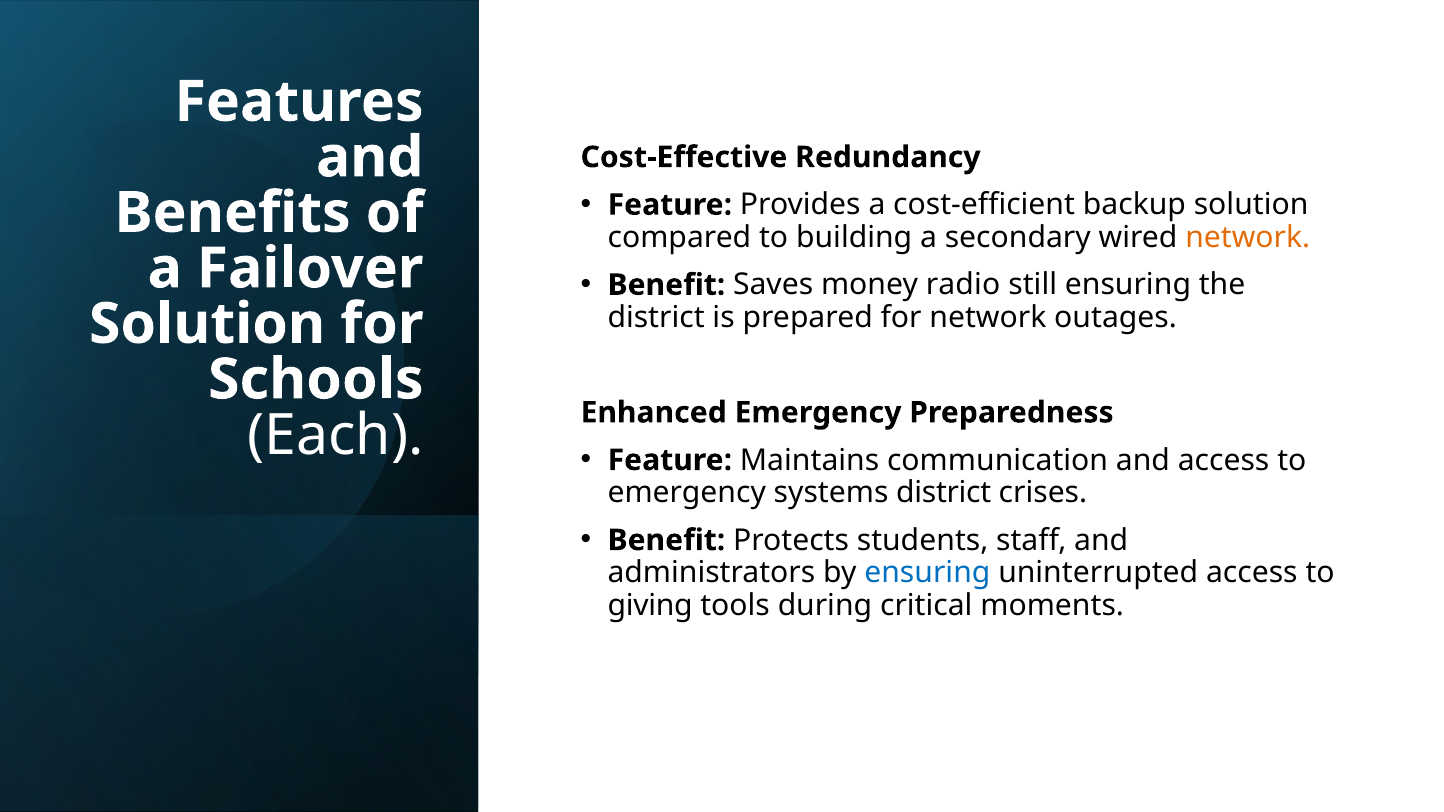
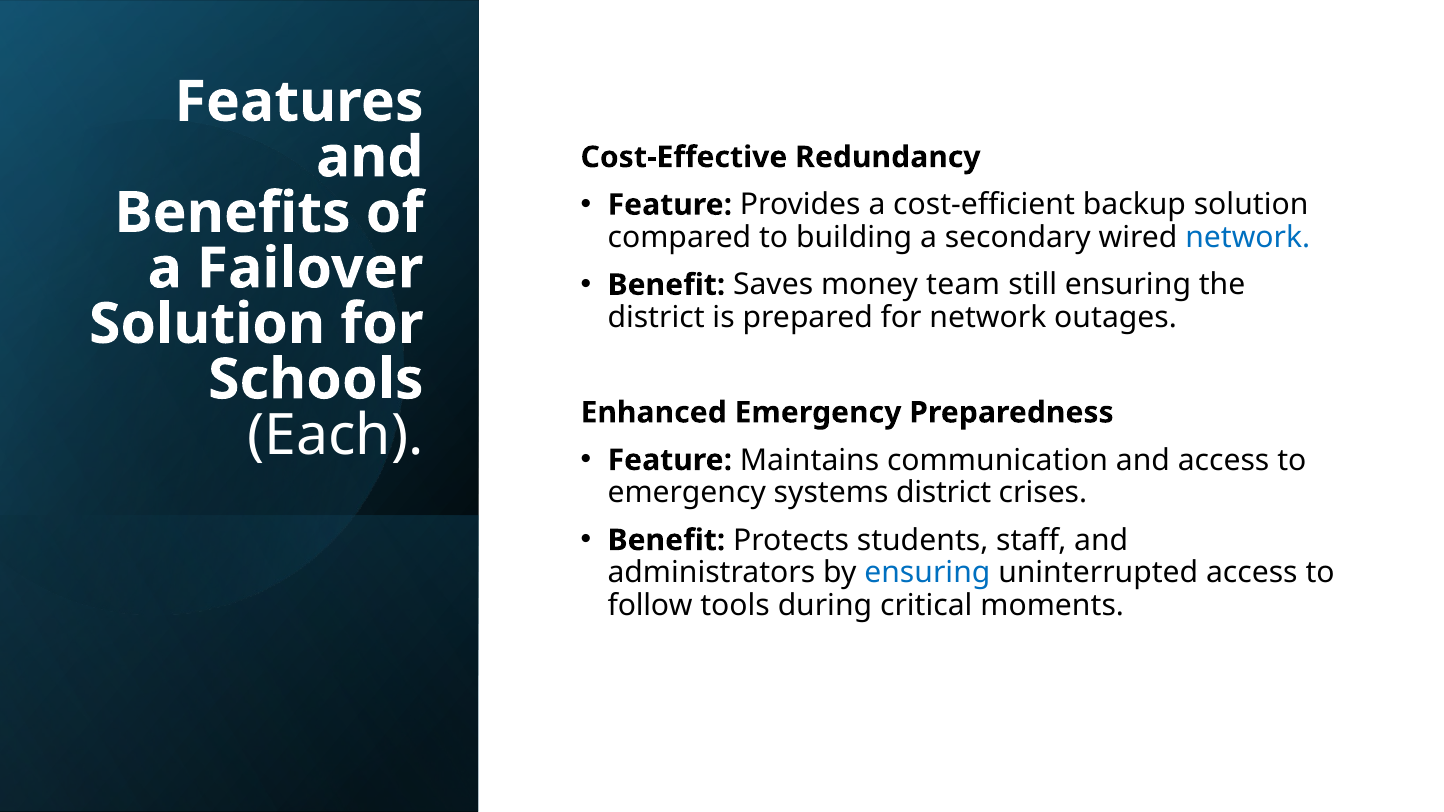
network at (1248, 237) colour: orange -> blue
radio: radio -> team
giving: giving -> follow
